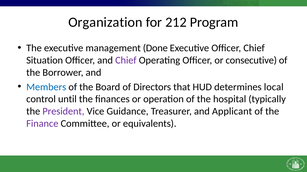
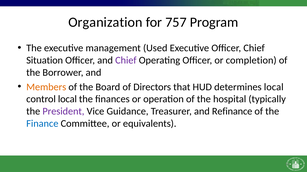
212: 212 -> 757
Done: Done -> Used
consecutive: consecutive -> completion
Members colour: blue -> orange
control until: until -> local
Applicant: Applicant -> Refinance
Finance colour: purple -> blue
